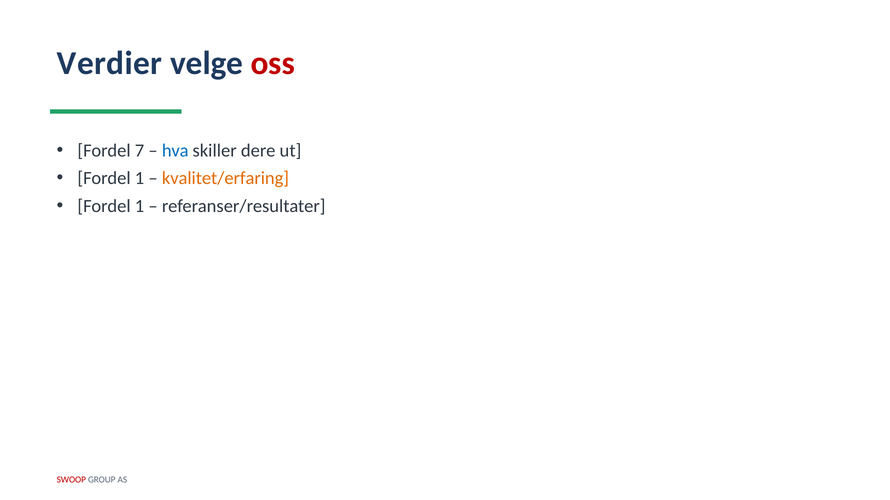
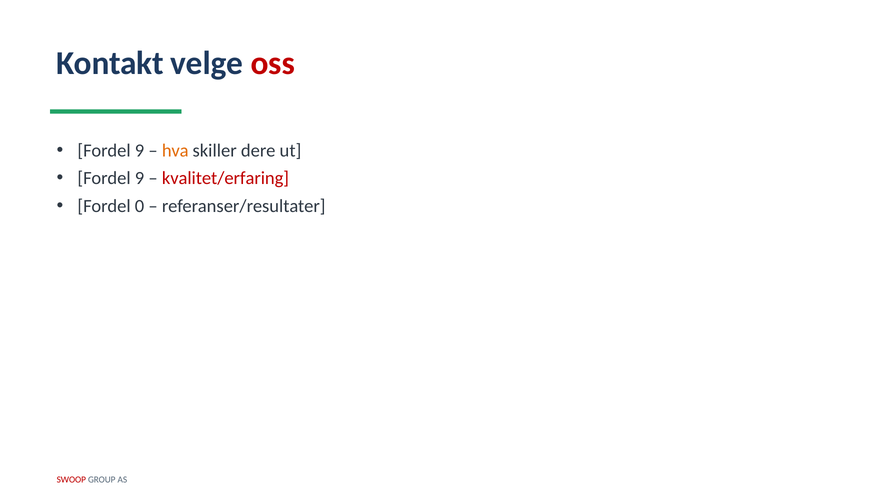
Verdier: Verdier -> Kontakt
7 at (140, 151): 7 -> 9
hva colour: blue -> orange
1 at (140, 179): 1 -> 9
kvalitet/erfaring colour: orange -> red
1 at (140, 206): 1 -> 0
